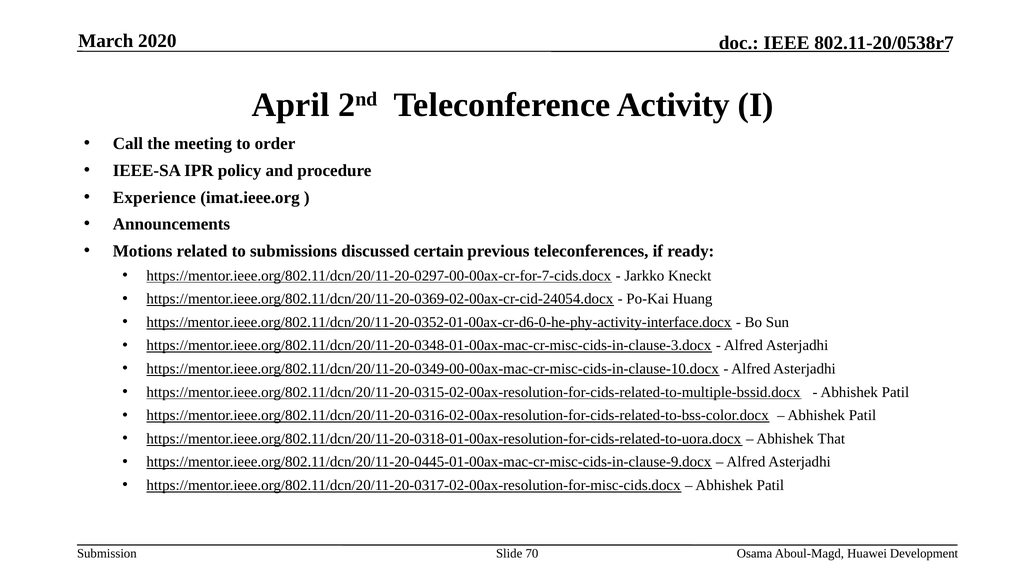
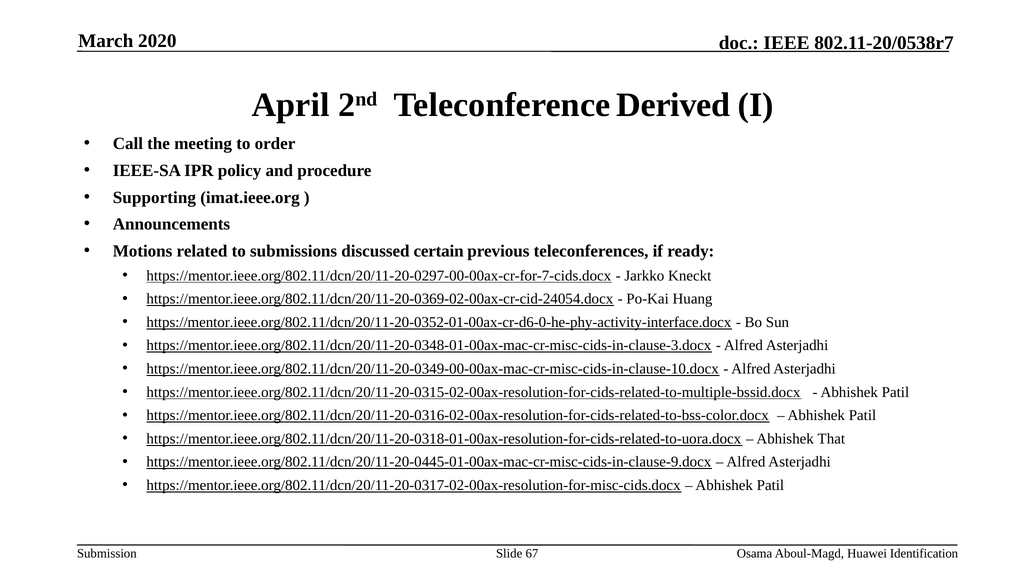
Activity: Activity -> Derived
Experience: Experience -> Supporting
70: 70 -> 67
Development: Development -> Identification
